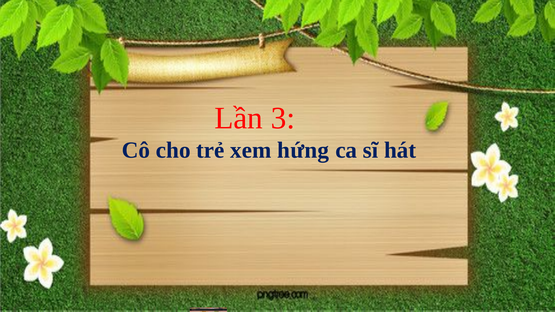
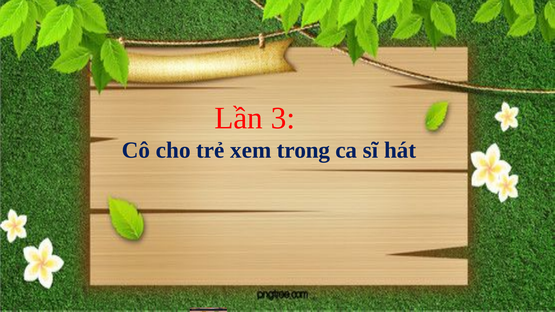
hứng: hứng -> trong
